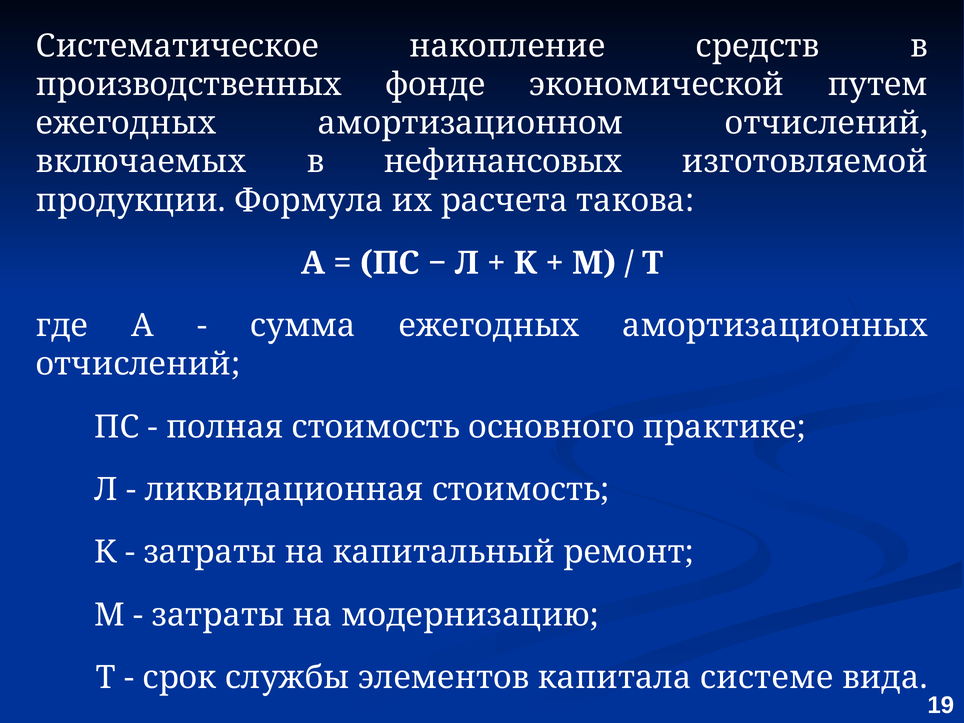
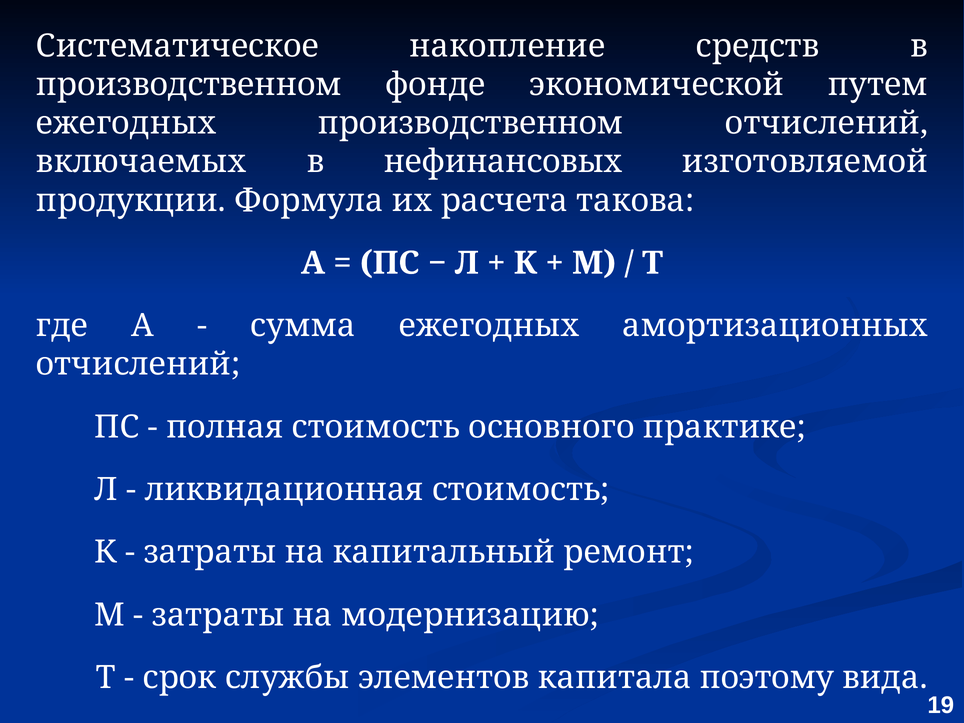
производственных at (189, 85): производственных -> производственном
ежегодных амортизационном: амортизационном -> производственном
системе: системе -> поэтому
